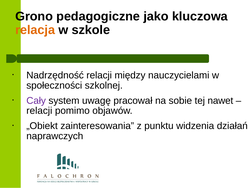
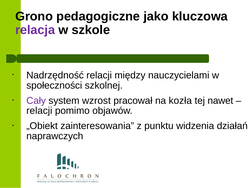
relacja colour: orange -> purple
uwagę: uwagę -> wzrost
sobie: sobie -> kozła
